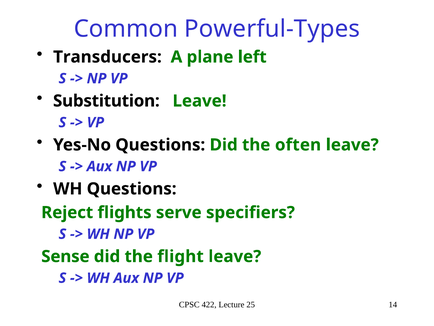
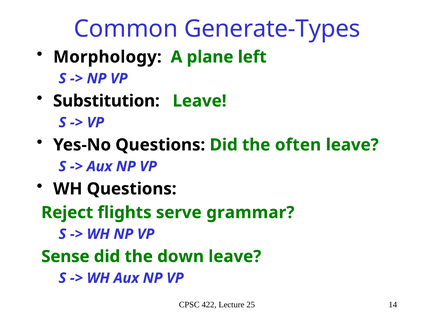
Powerful-Types: Powerful-Types -> Generate-Types
Transducers: Transducers -> Morphology
specifiers: specifiers -> grammar
flight: flight -> down
